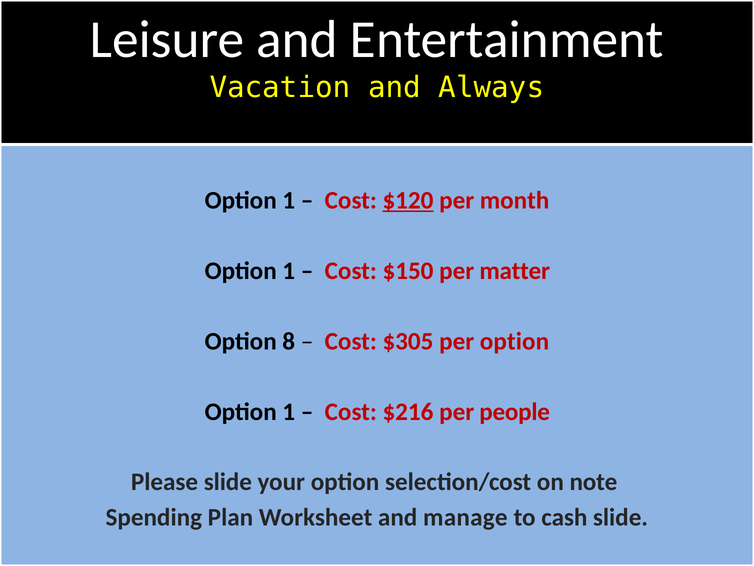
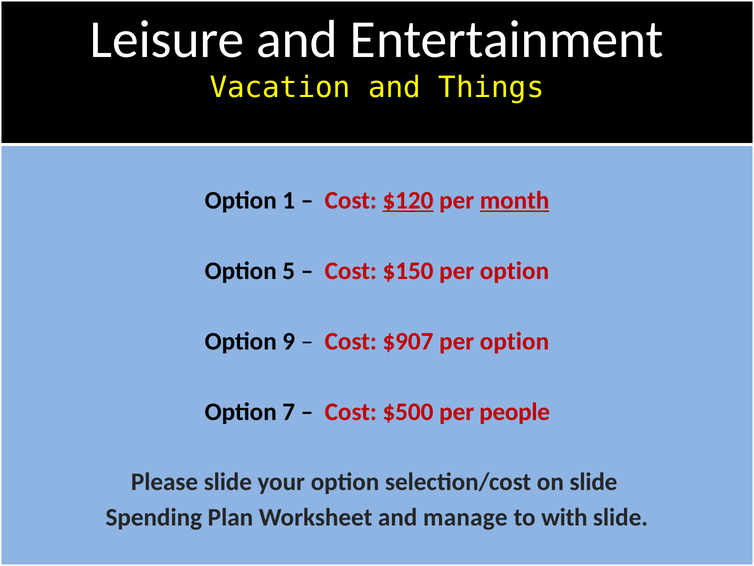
Always: Always -> Things
month underline: none -> present
1 at (289, 271): 1 -> 5
$150 per matter: matter -> option
8: 8 -> 9
$305: $305 -> $907
1 at (289, 411): 1 -> 7
$216: $216 -> $500
on note: note -> slide
cash: cash -> with
